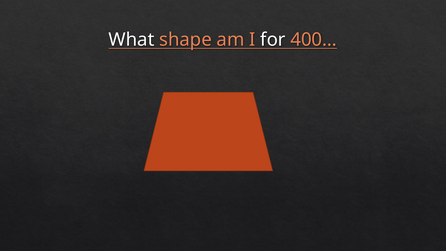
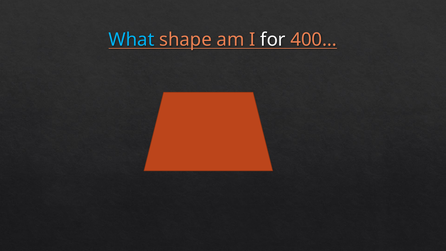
What colour: white -> light blue
